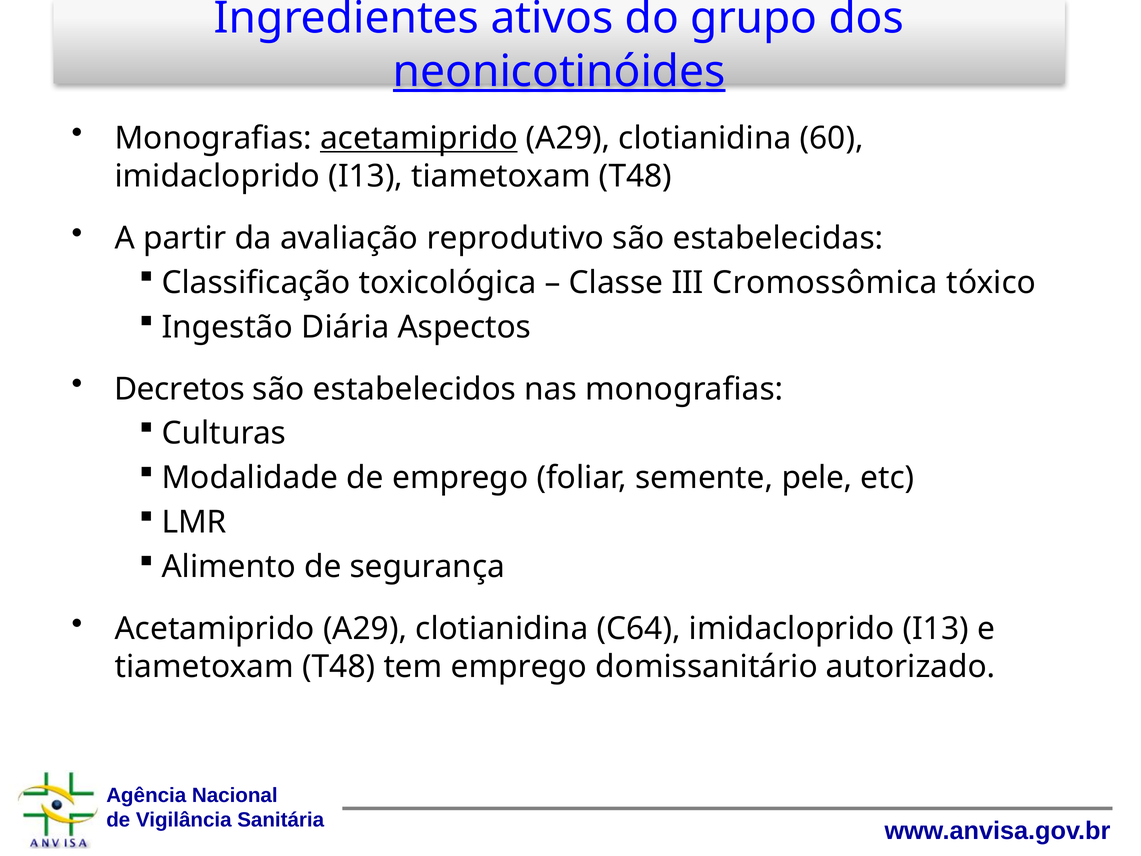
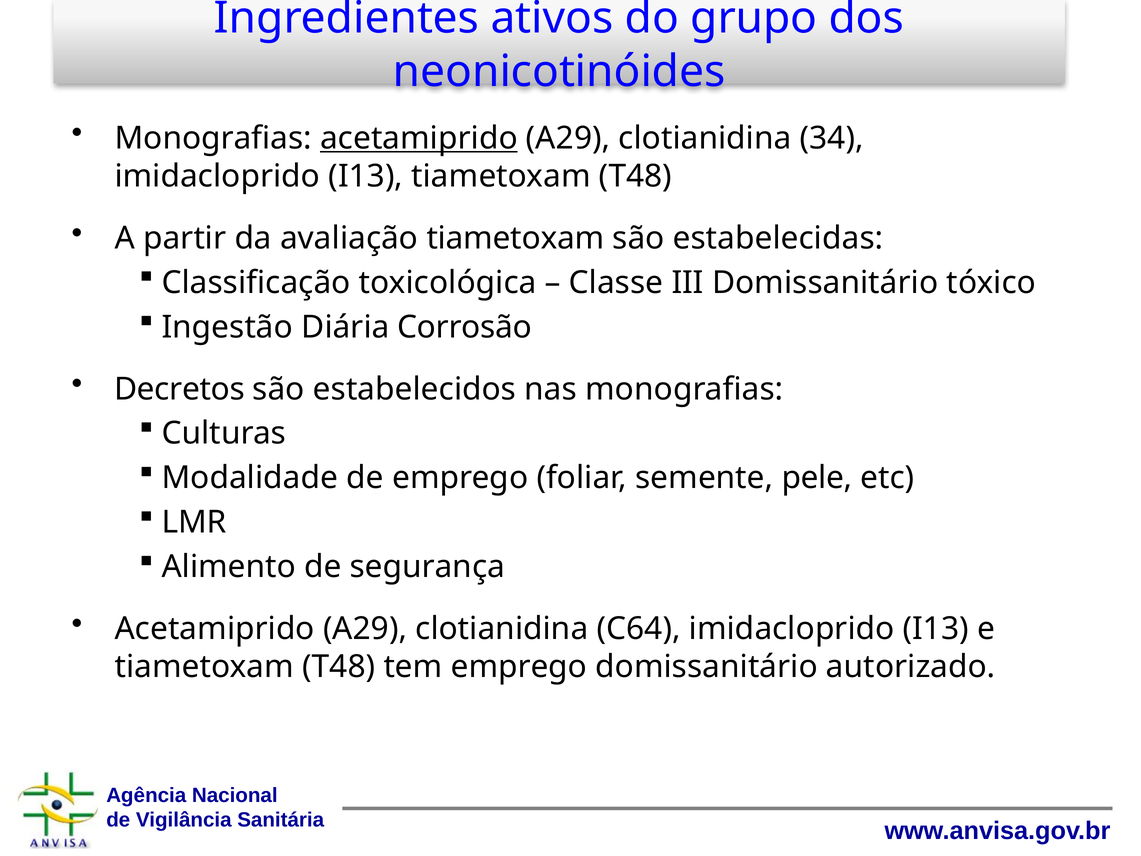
neonicotinóides underline: present -> none
60: 60 -> 34
avaliação reprodutivo: reprodutivo -> tiametoxam
III Cromossômica: Cromossômica -> Domissanitário
Aspectos: Aspectos -> Corrosão
